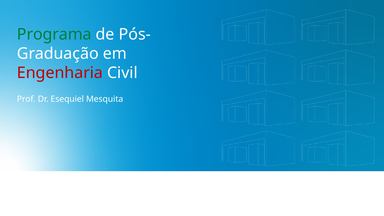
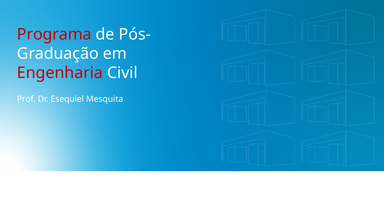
Programa colour: green -> red
